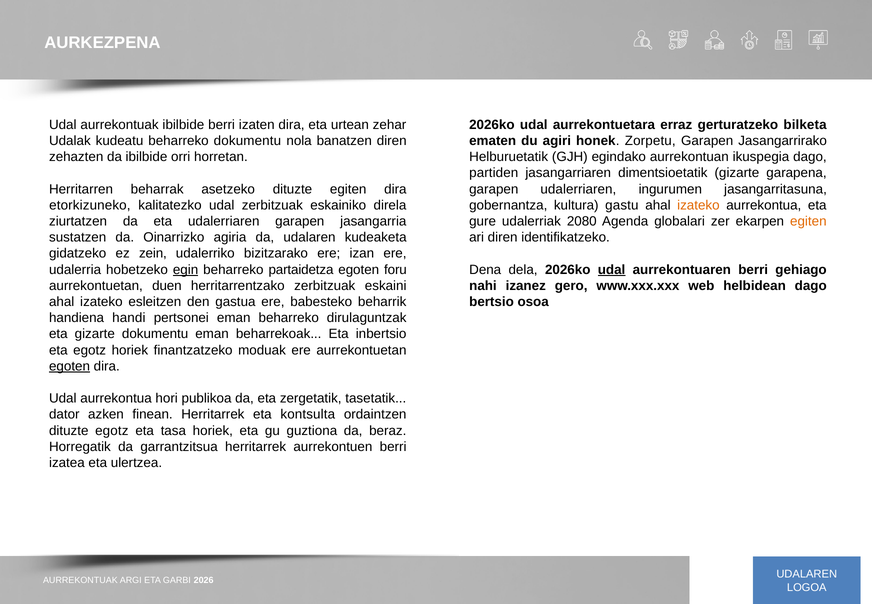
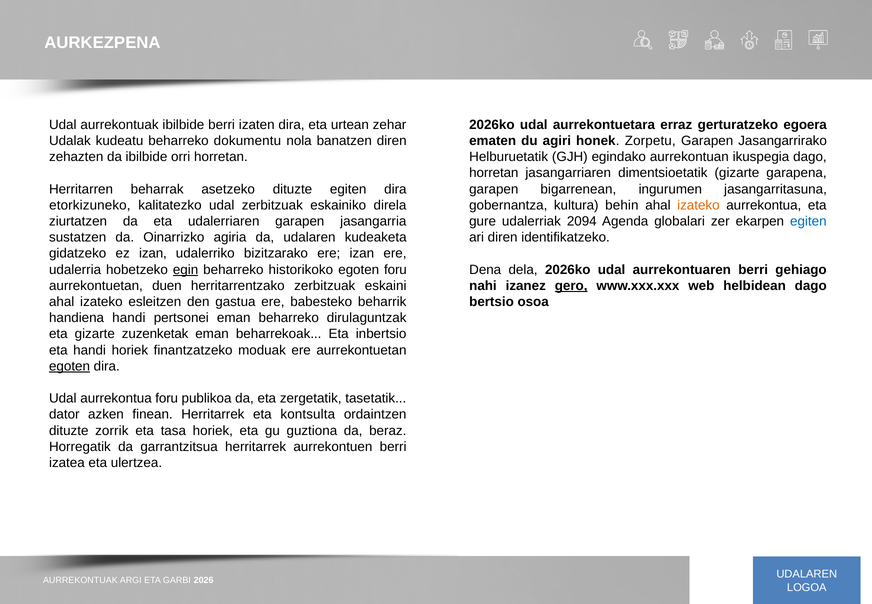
bilketa: bilketa -> egoera
partiden at (494, 173): partiden -> horretan
garapen udalerriaren: udalerriaren -> bigarrenean
gastu: gastu -> behin
2080: 2080 -> 2094
egiten at (808, 221) colour: orange -> blue
ez zein: zein -> izan
partaidetza: partaidetza -> historikoko
udal at (612, 269) underline: present -> none
gero underline: none -> present
gizarte dokumentu: dokumentu -> zuzenketak
eta egotz: egotz -> handi
aurrekontua hori: hori -> foru
dituzte egotz: egotz -> zorrik
